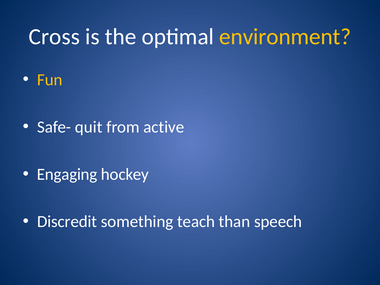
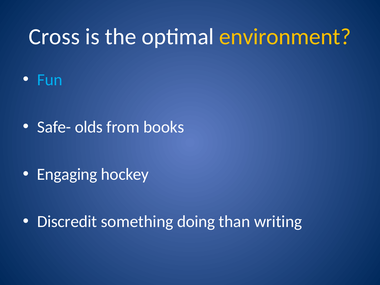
Fun colour: yellow -> light blue
quit: quit -> olds
active: active -> books
teach: teach -> doing
speech: speech -> writing
